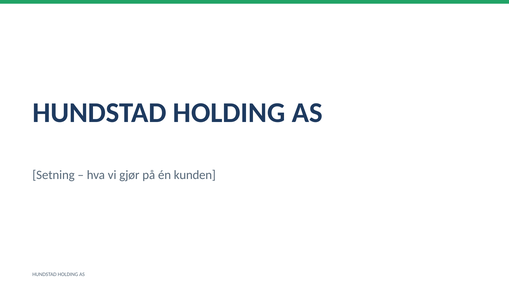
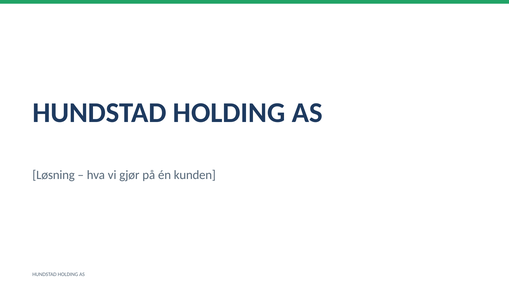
Setning: Setning -> Løsning
